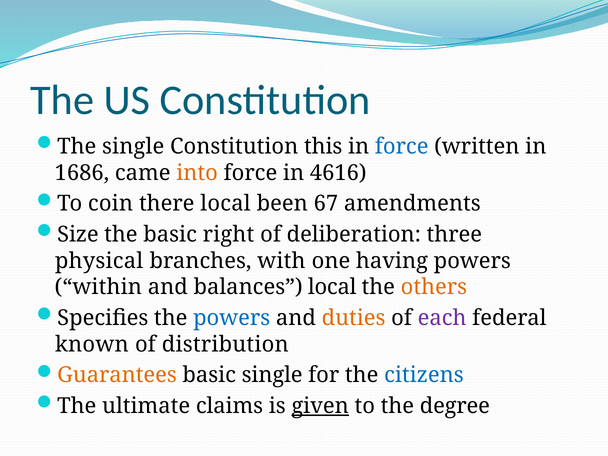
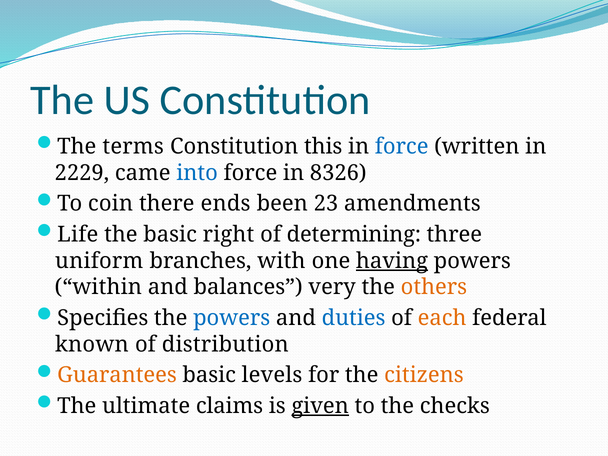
The single: single -> terms
1686: 1686 -> 2229
into colour: orange -> blue
4616: 4616 -> 8326
there local: local -> ends
67: 67 -> 23
Size: Size -> Life
deliberation: deliberation -> determining
physical: physical -> uniform
having underline: none -> present
balances local: local -> very
duties colour: orange -> blue
each colour: purple -> orange
basic single: single -> levels
citizens colour: blue -> orange
degree: degree -> checks
